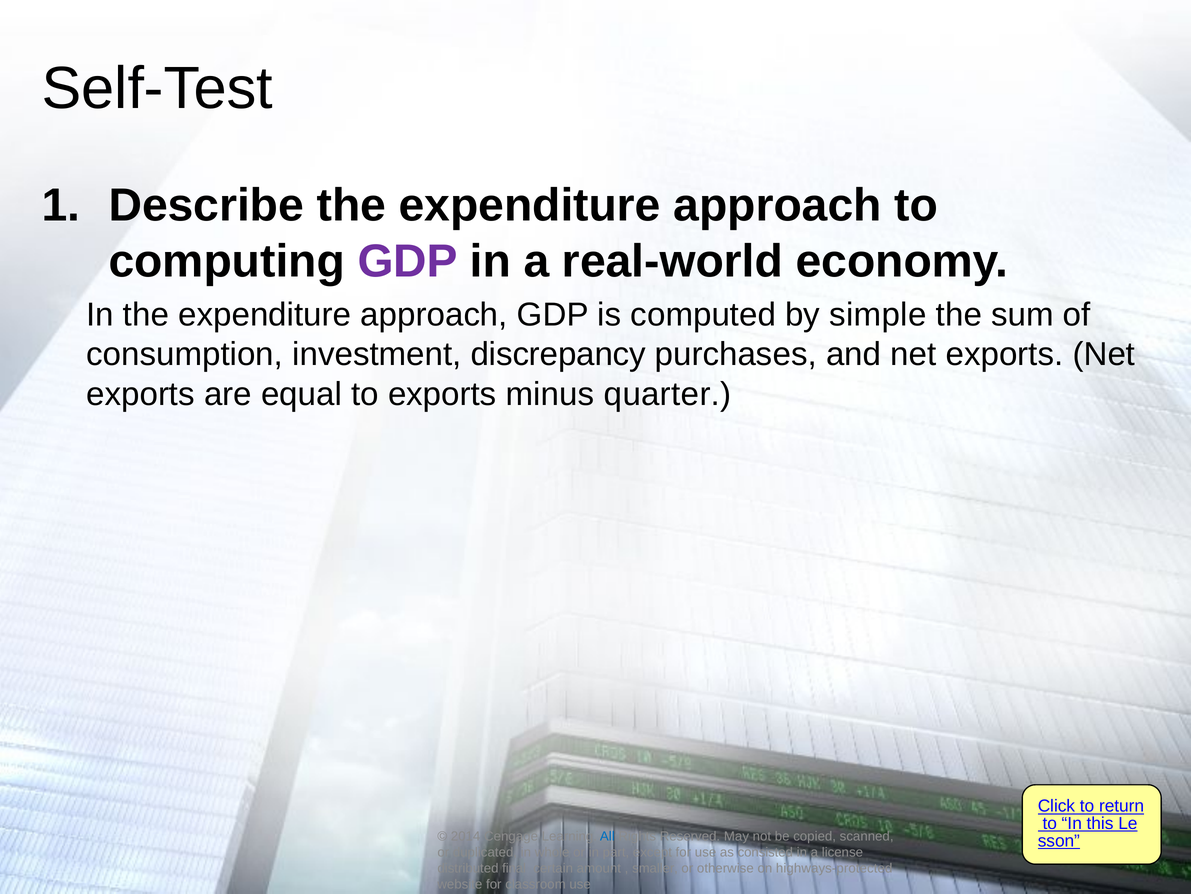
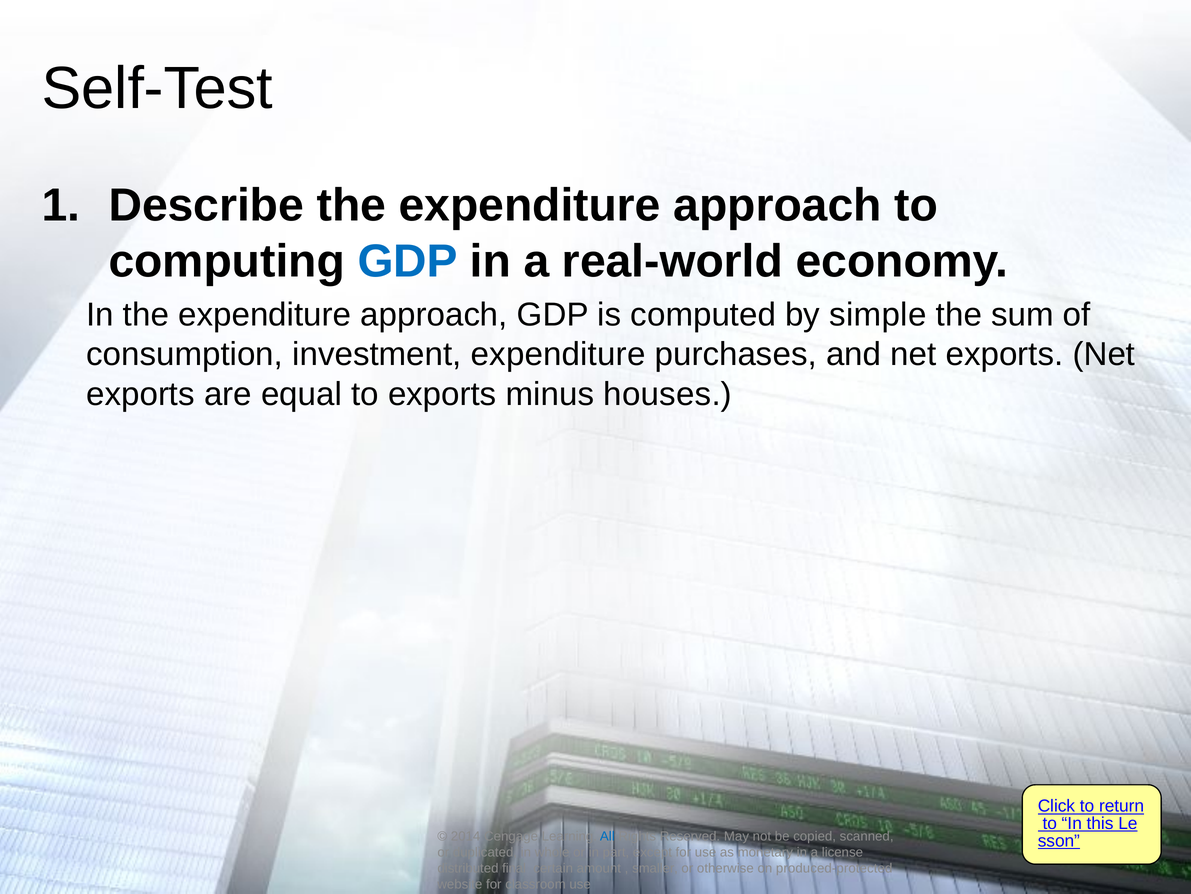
GDP at (408, 261) colour: purple -> blue
investment discrepancy: discrepancy -> expenditure
quarter: quarter -> houses
consisted: consisted -> monetary
highways-protected: highways-protected -> produced-protected
